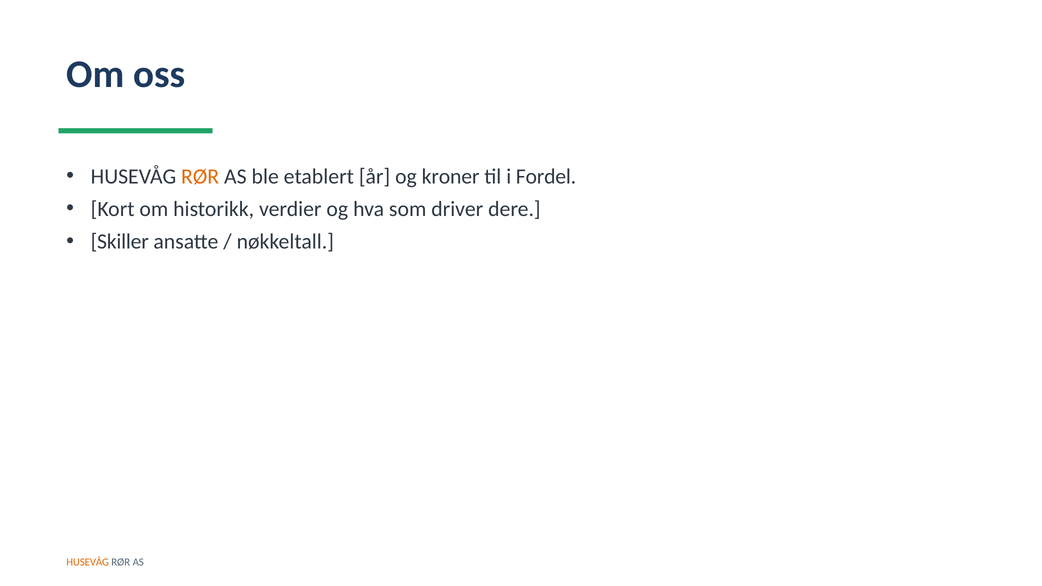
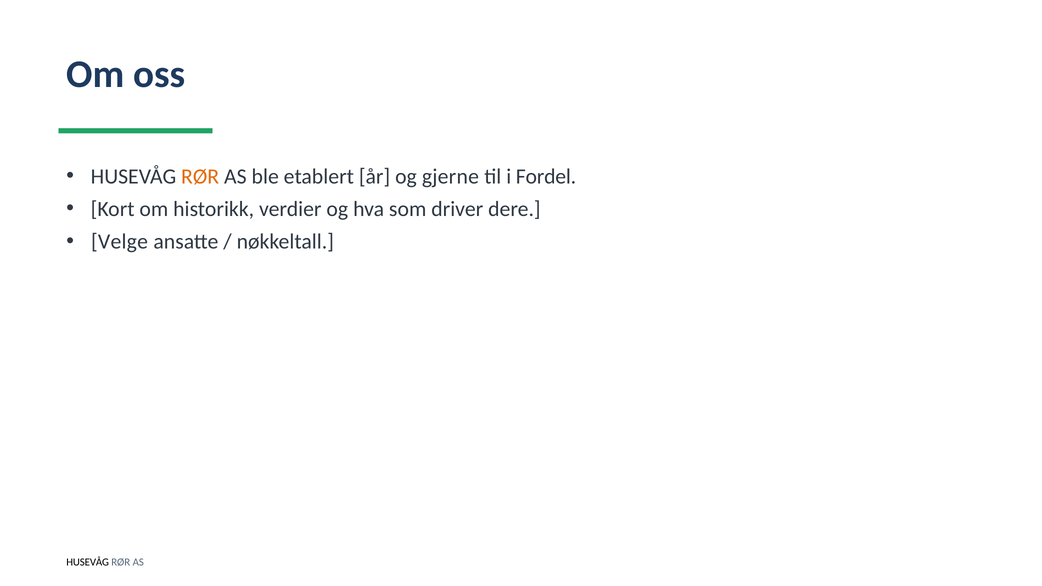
kroner: kroner -> gjerne
Skiller: Skiller -> Velge
HUSEVÅG at (88, 562) colour: orange -> black
